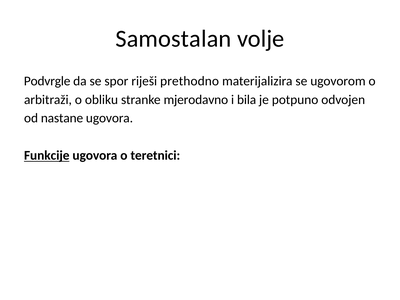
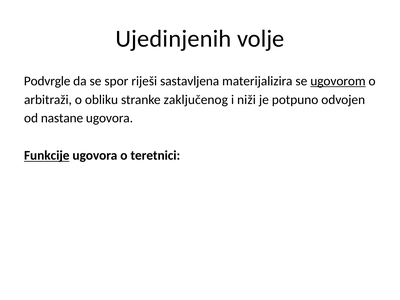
Samostalan: Samostalan -> Ujedinjenih
prethodno: prethodno -> sastavljena
ugovorom underline: none -> present
mjerodavno: mjerodavno -> zaključenog
bila: bila -> niži
